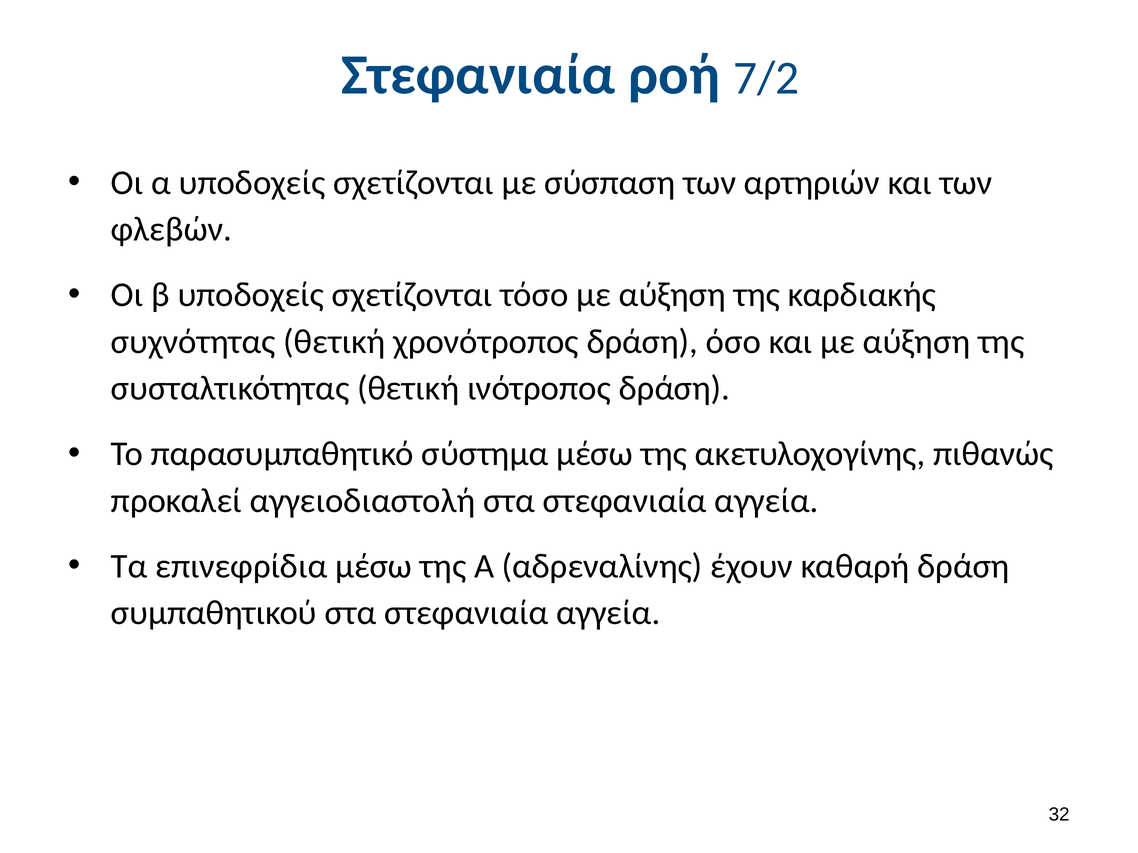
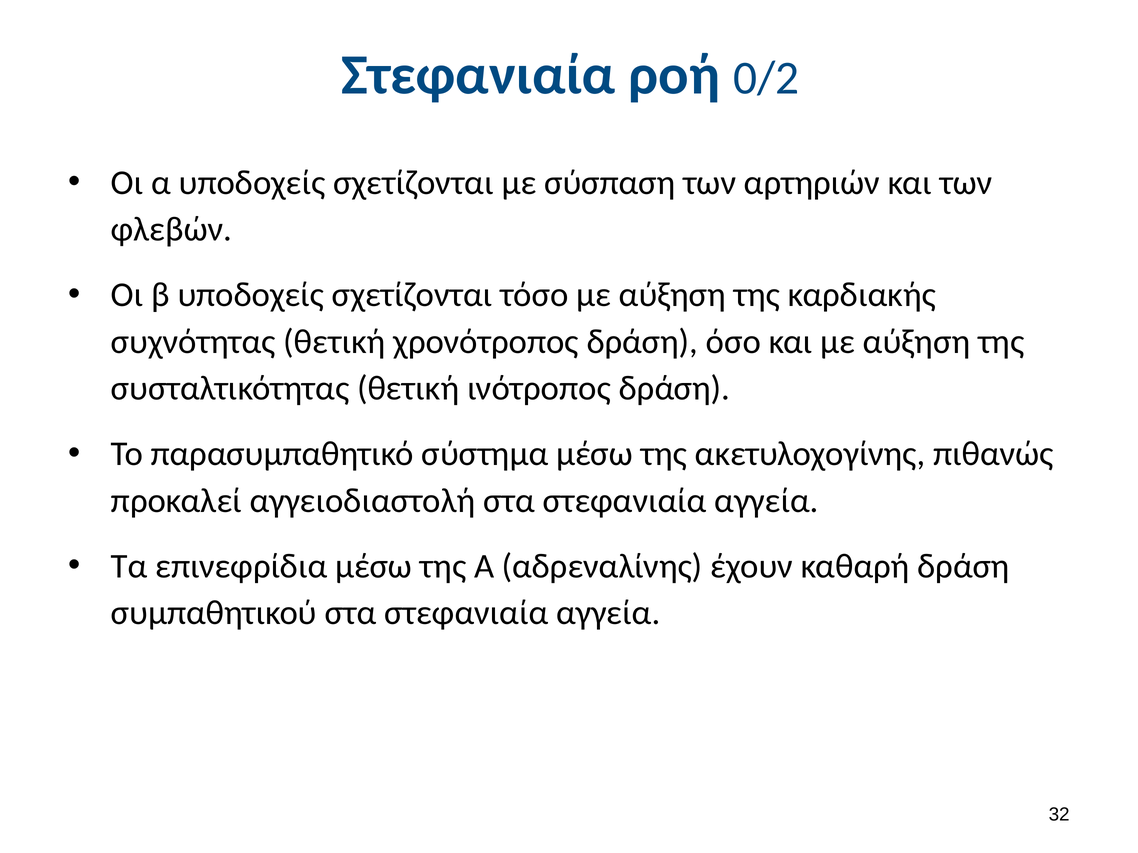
7/2: 7/2 -> 0/2
